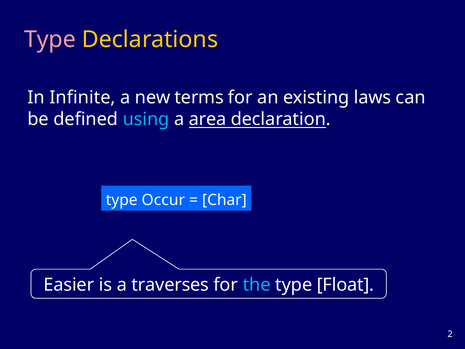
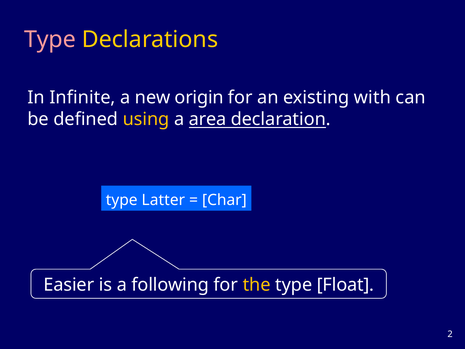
terms: terms -> origin
laws: laws -> with
using colour: light blue -> yellow
Occur: Occur -> Latter
traverses: traverses -> following
the colour: light blue -> yellow
